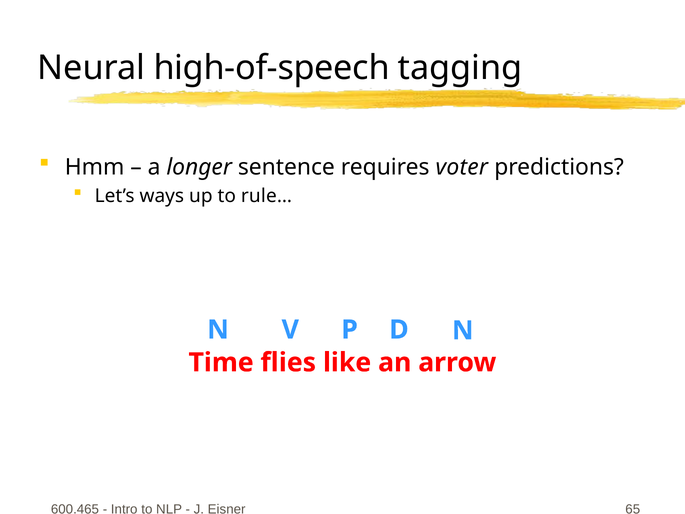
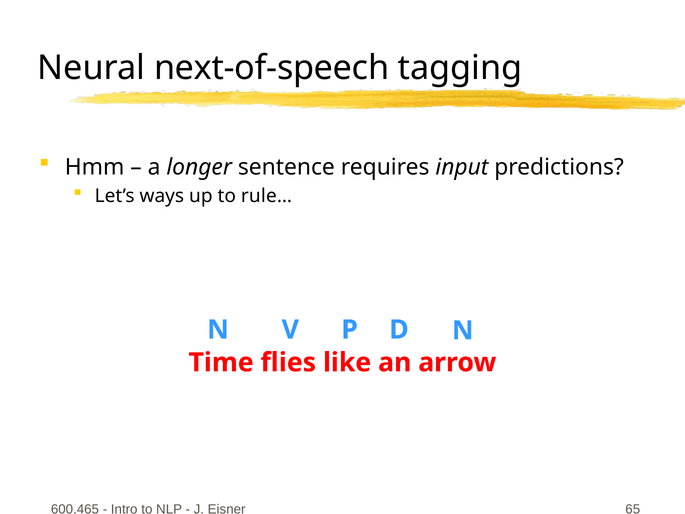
high-of-speech: high-of-speech -> next-of-speech
voter: voter -> input
